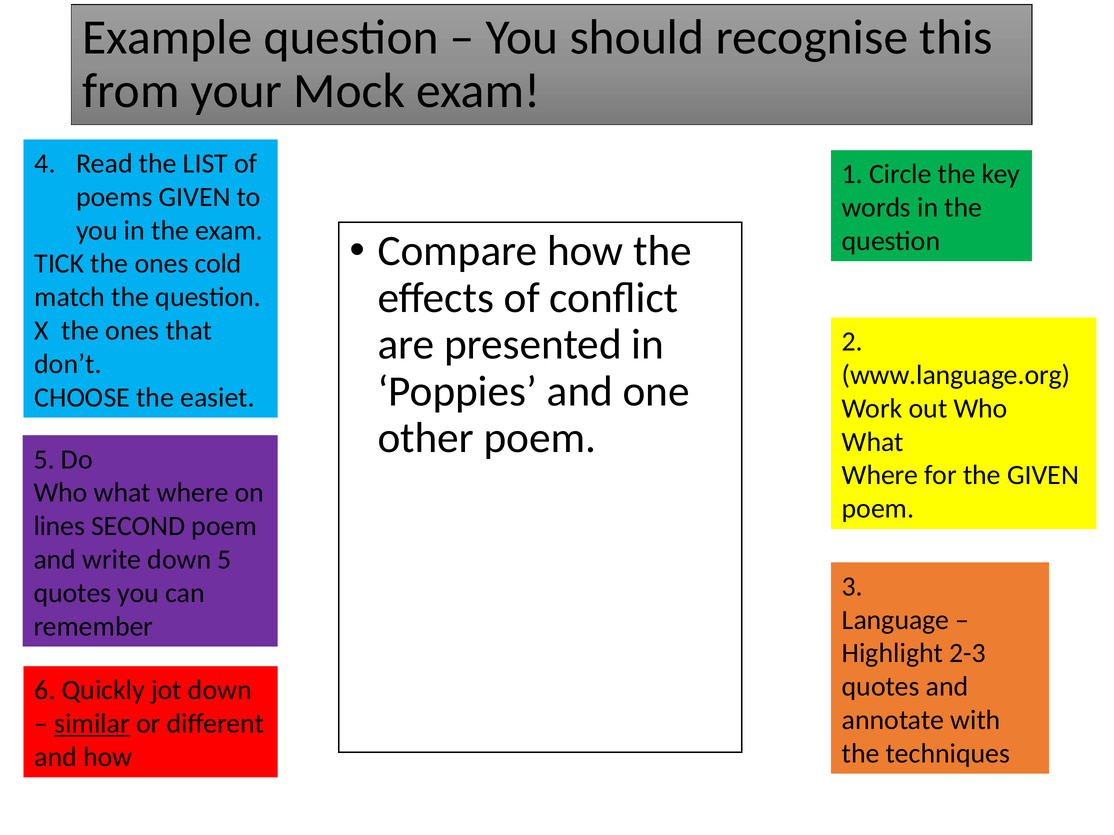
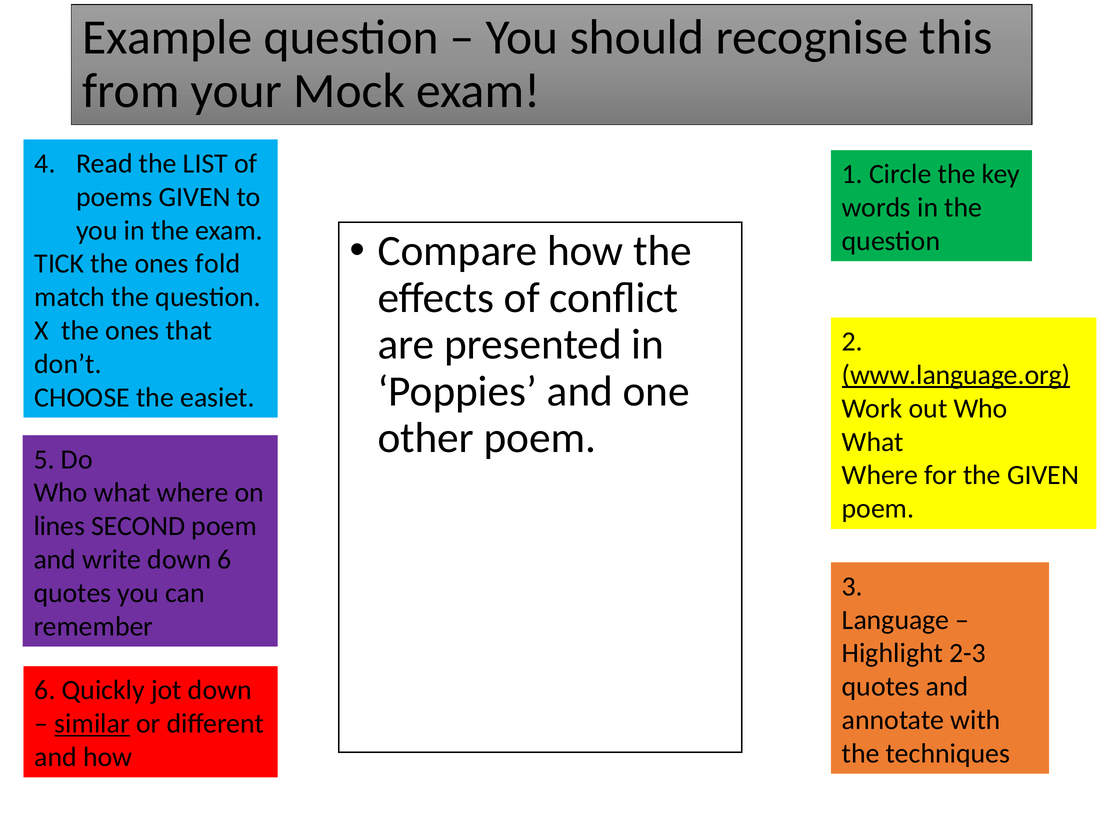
cold: cold -> fold
www.language.org underline: none -> present
down 5: 5 -> 6
